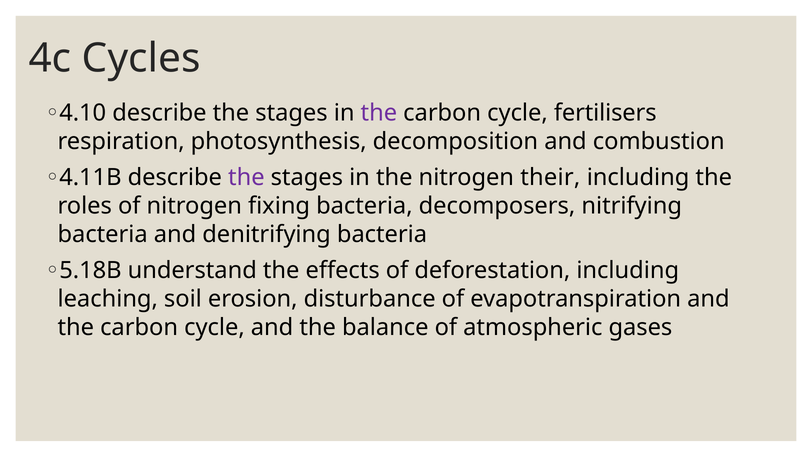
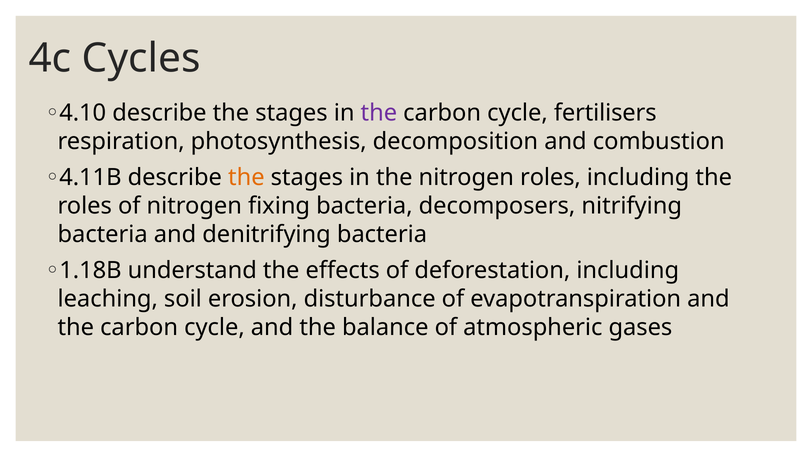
the at (246, 177) colour: purple -> orange
nitrogen their: their -> roles
5.18B: 5.18B -> 1.18B
